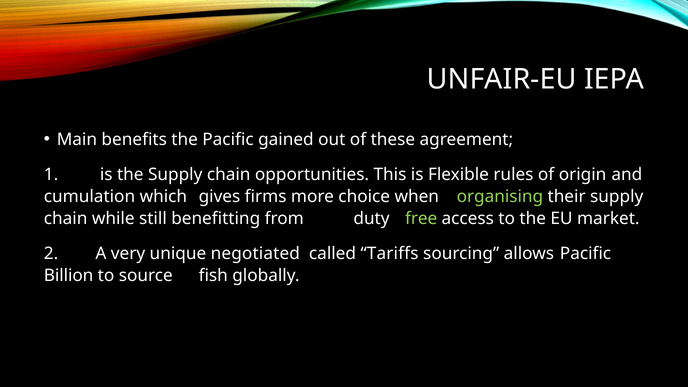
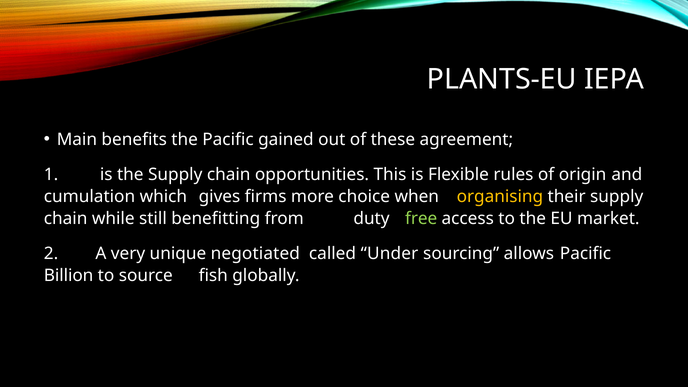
UNFAIR-EU: UNFAIR-EU -> PLANTS-EU
organising colour: light green -> yellow
Tariffs: Tariffs -> Under
